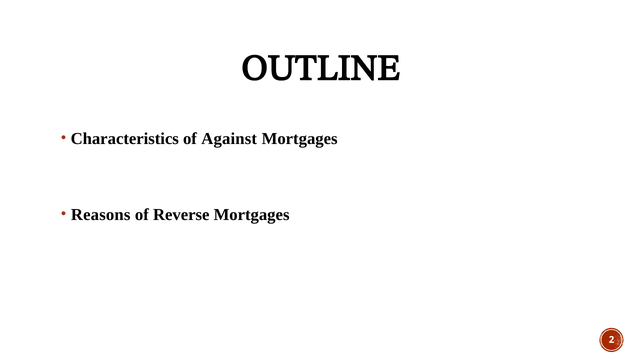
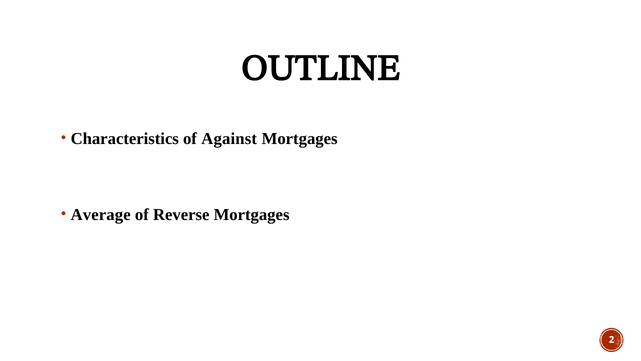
Reasons: Reasons -> Average
